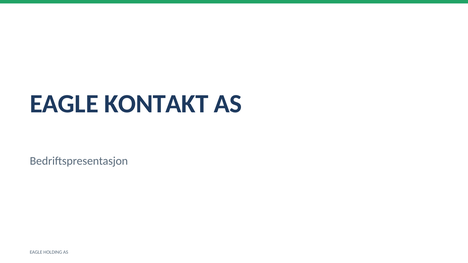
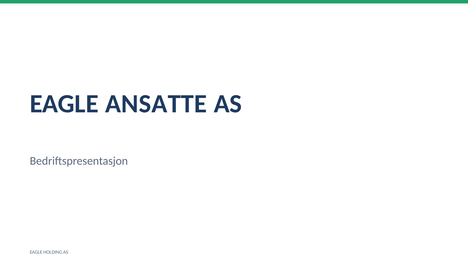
KONTAKT: KONTAKT -> ANSATTE
